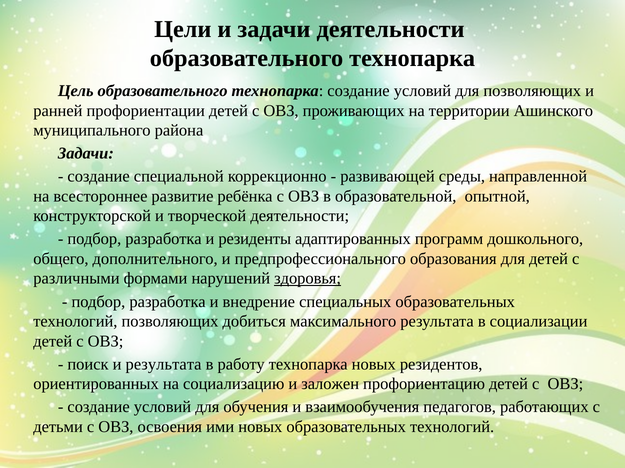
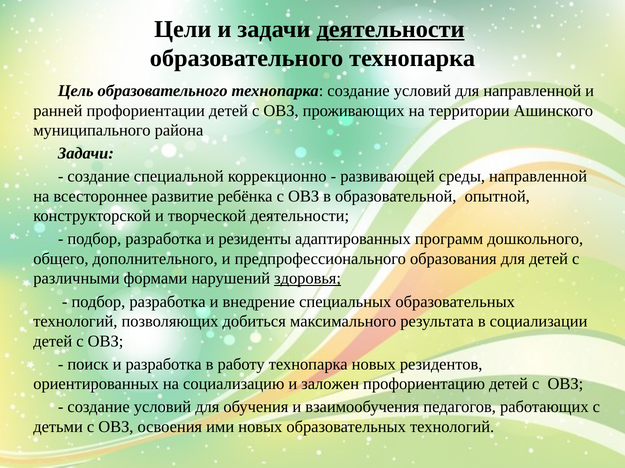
деятельности at (391, 29) underline: none -> present
для позволяющих: позволяющих -> направленной
и результата: результата -> разработка
